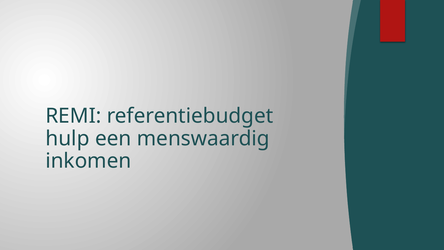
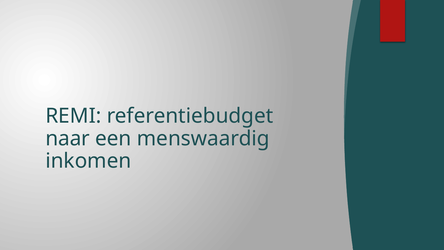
hulp: hulp -> naar
